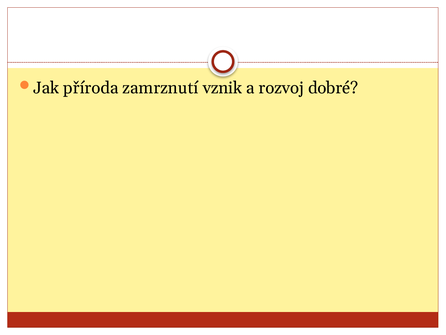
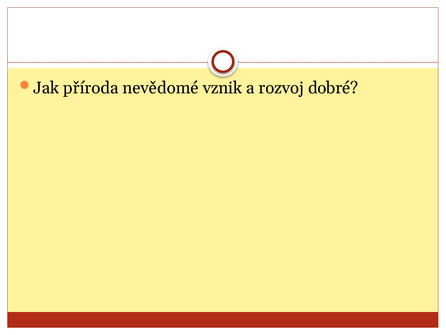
zamrznutí: zamrznutí -> nevědomé
